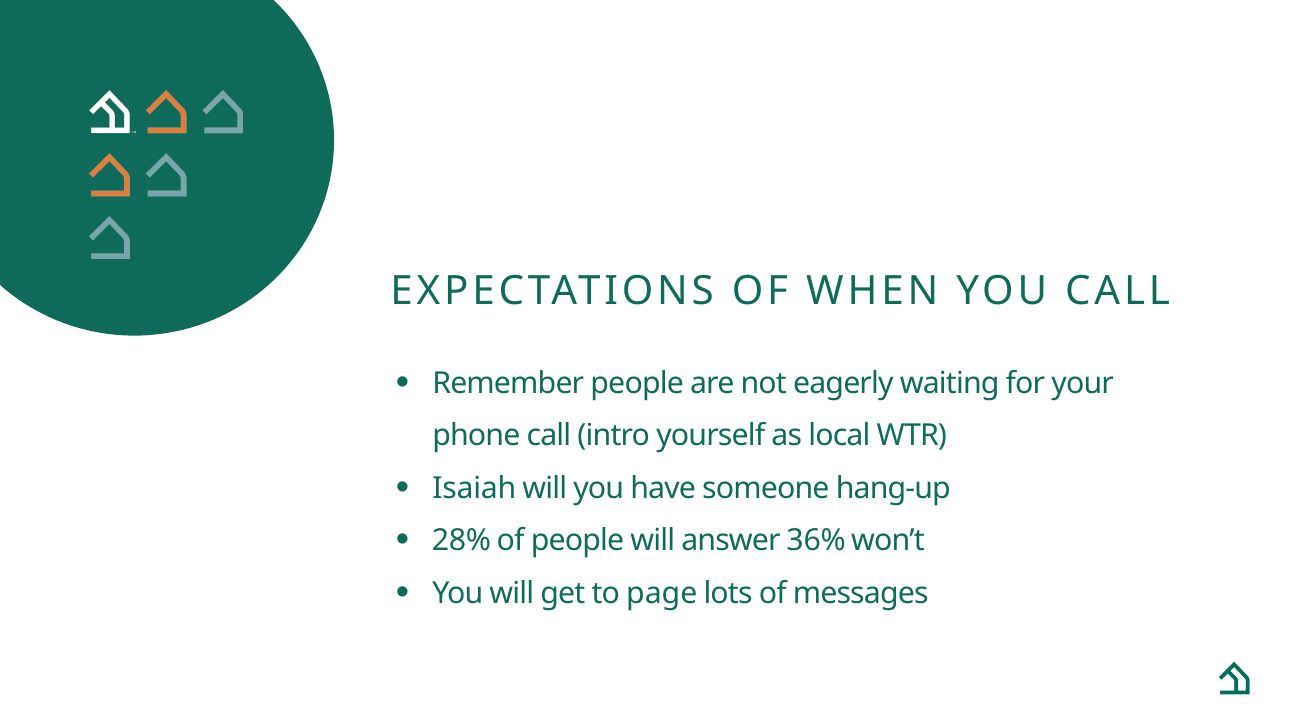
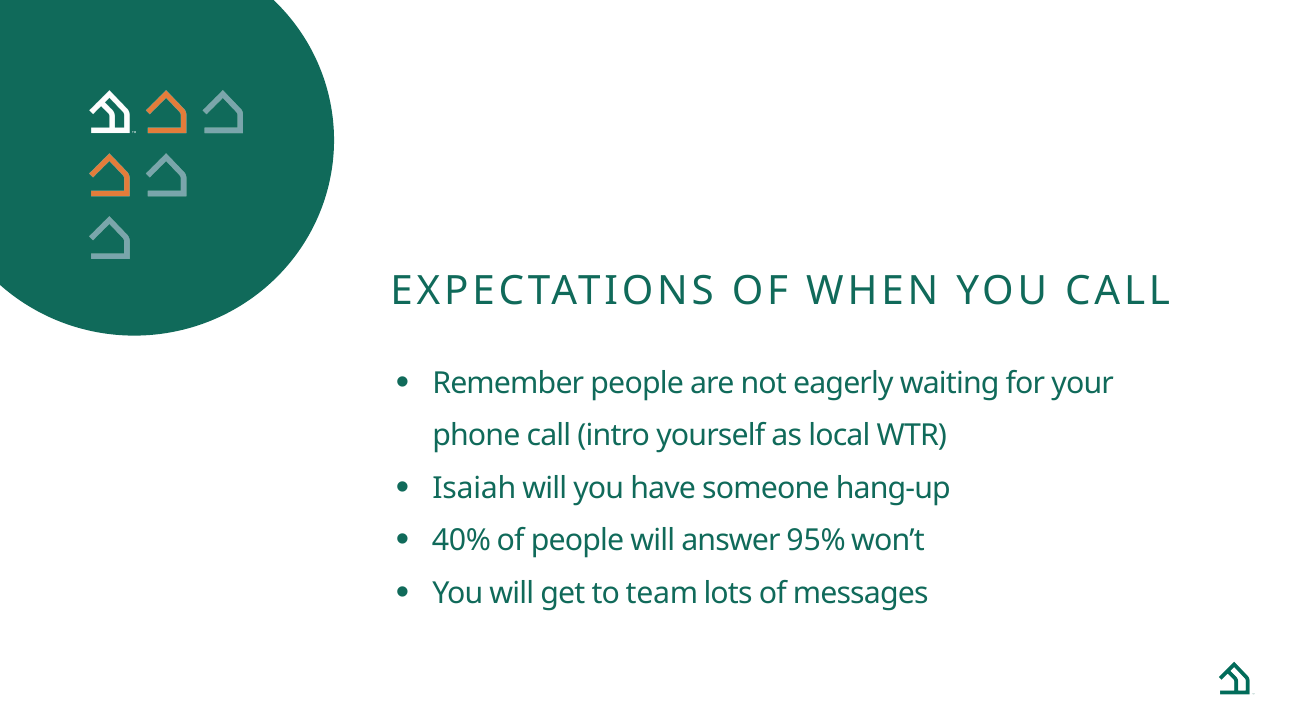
28%: 28% -> 40%
36%: 36% -> 95%
page: page -> team
